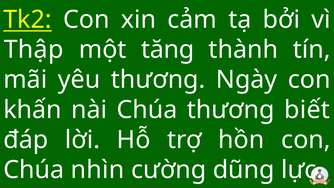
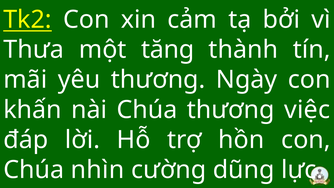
Thập: Thập -> Thưa
biết: biết -> việc
